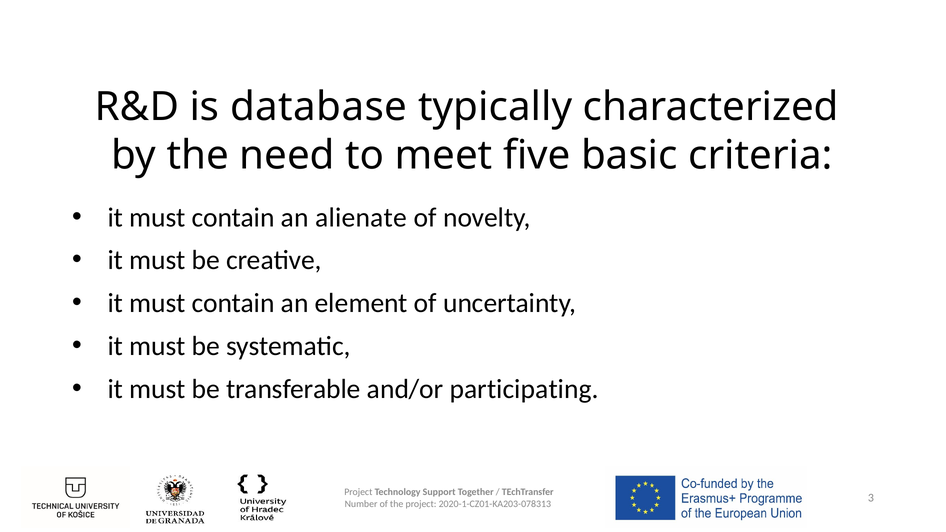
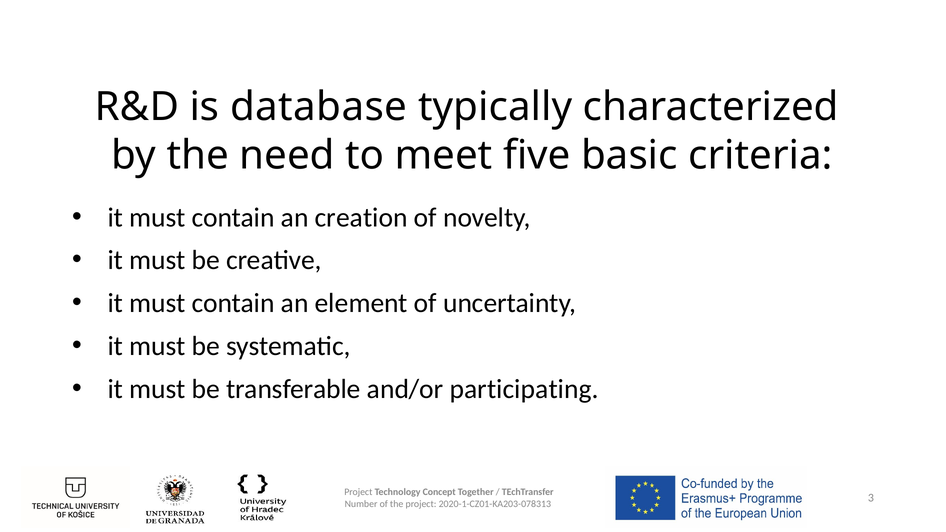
alienate: alienate -> creation
Support: Support -> Concept
